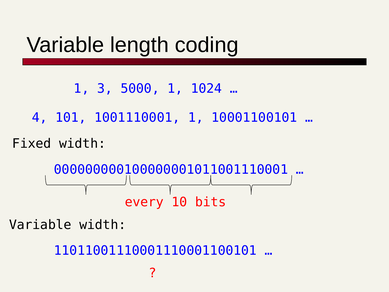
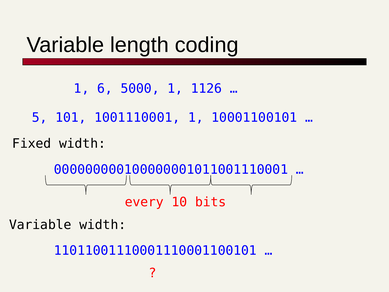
3: 3 -> 6
1024: 1024 -> 1126
4: 4 -> 5
